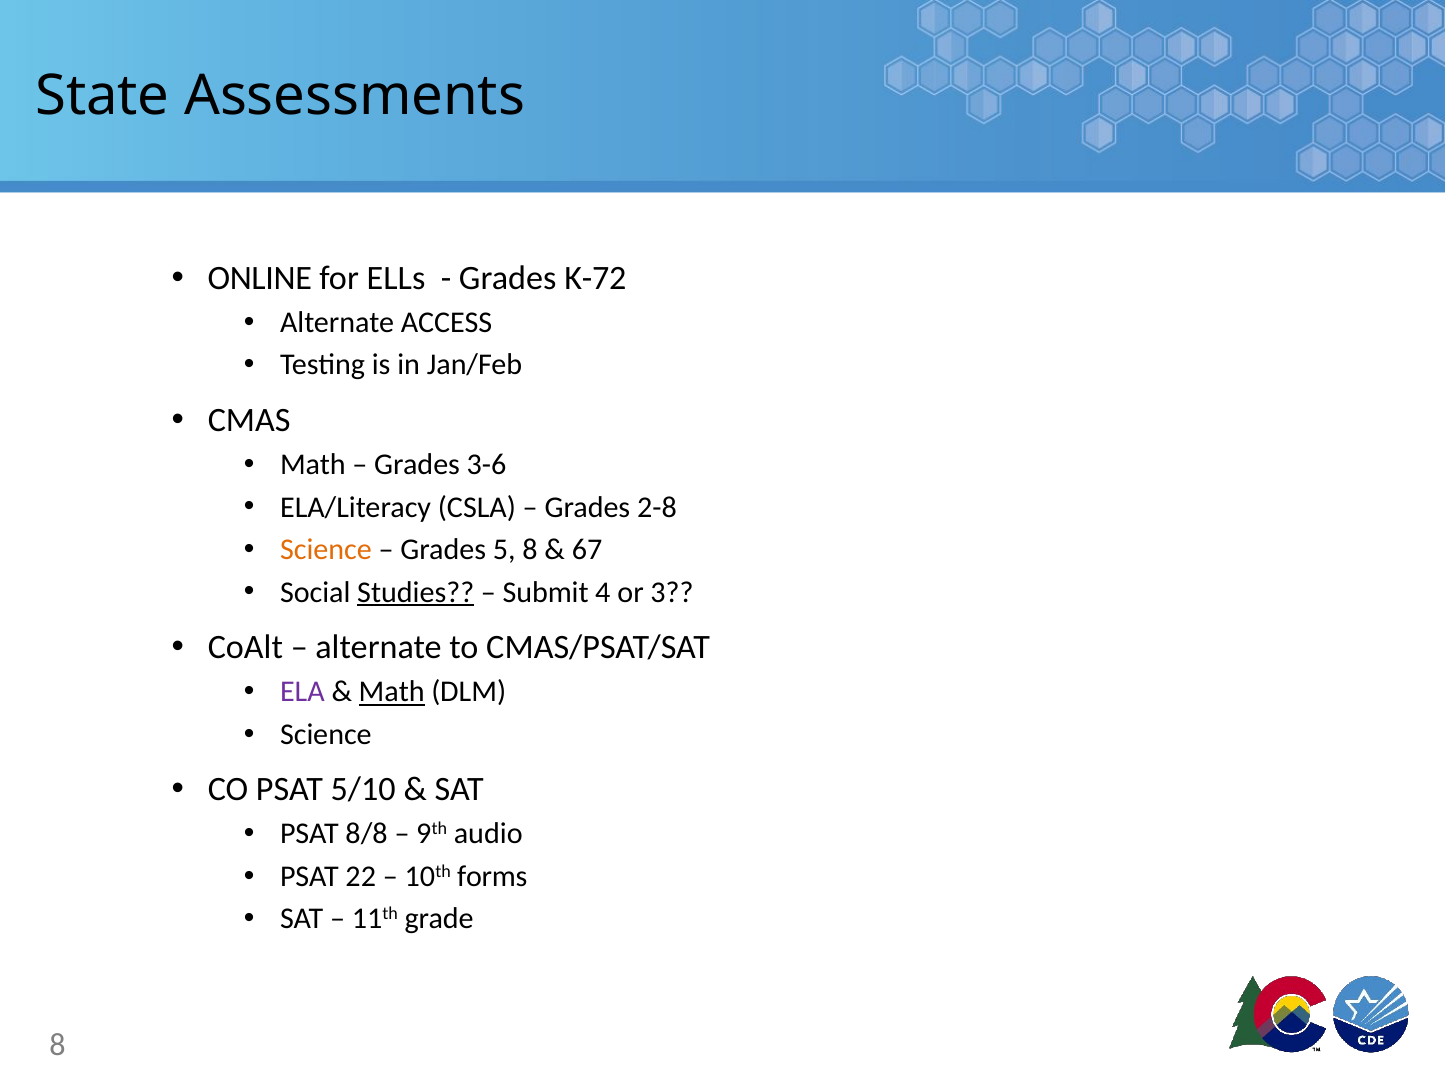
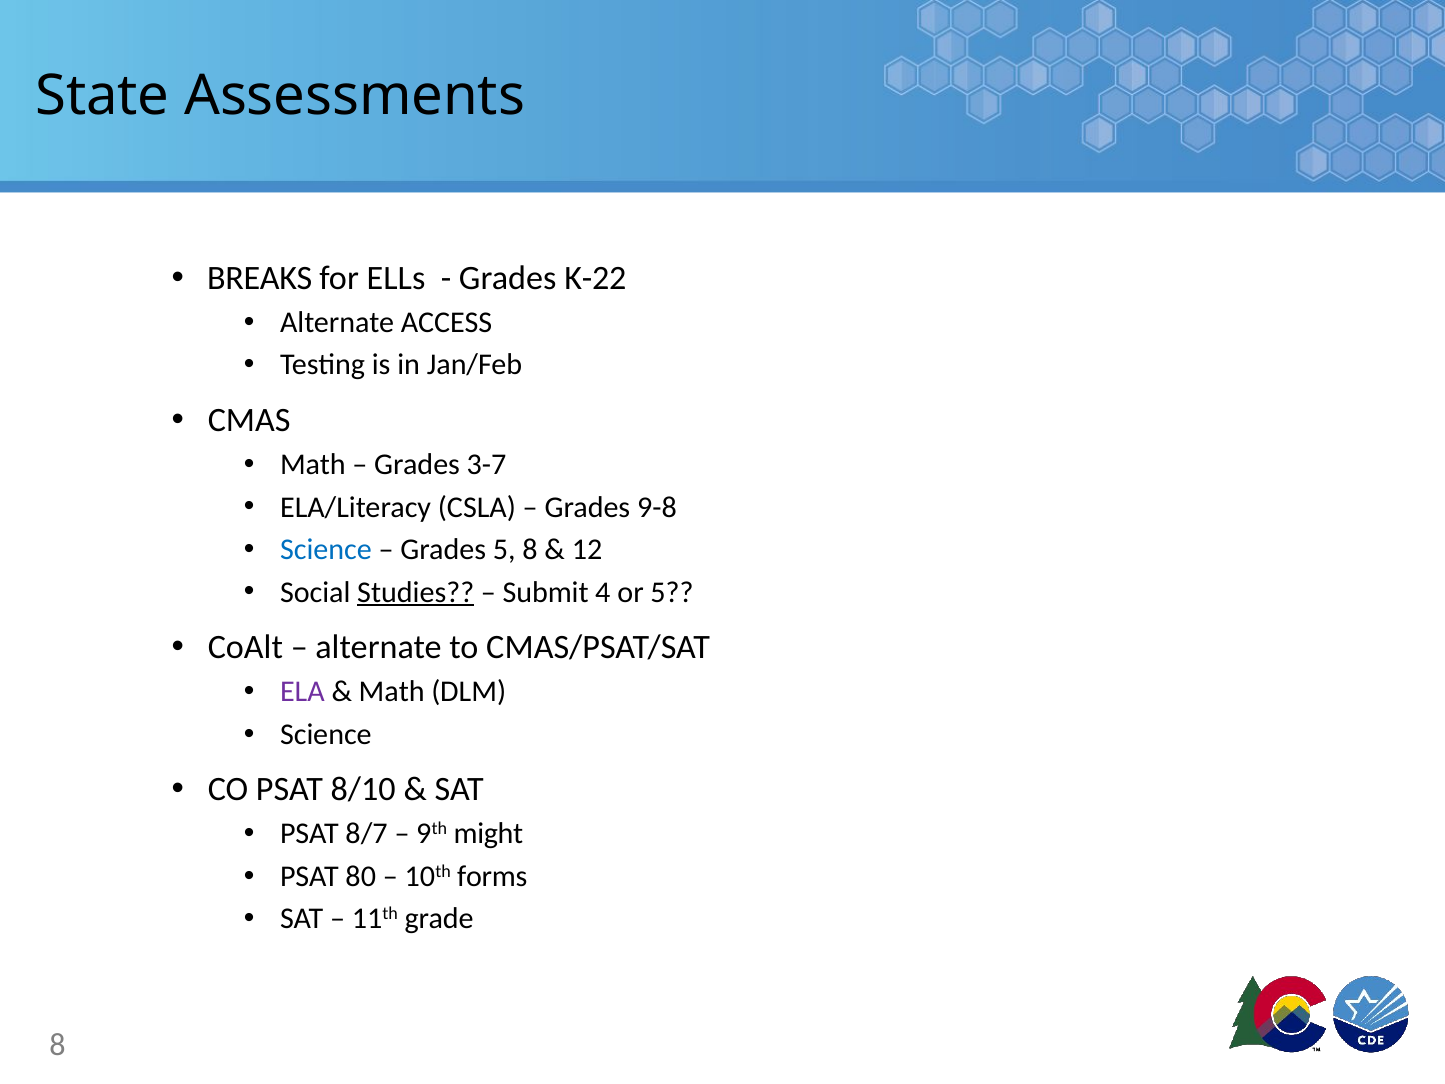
ONLINE: ONLINE -> BREAKS
K-72: K-72 -> K-22
3-6: 3-6 -> 3-7
2-8: 2-8 -> 9-8
Science at (326, 550) colour: orange -> blue
67: 67 -> 12
or 3: 3 -> 5
Math at (392, 692) underline: present -> none
5/10: 5/10 -> 8/10
8/8: 8/8 -> 8/7
audio: audio -> might
22: 22 -> 80
